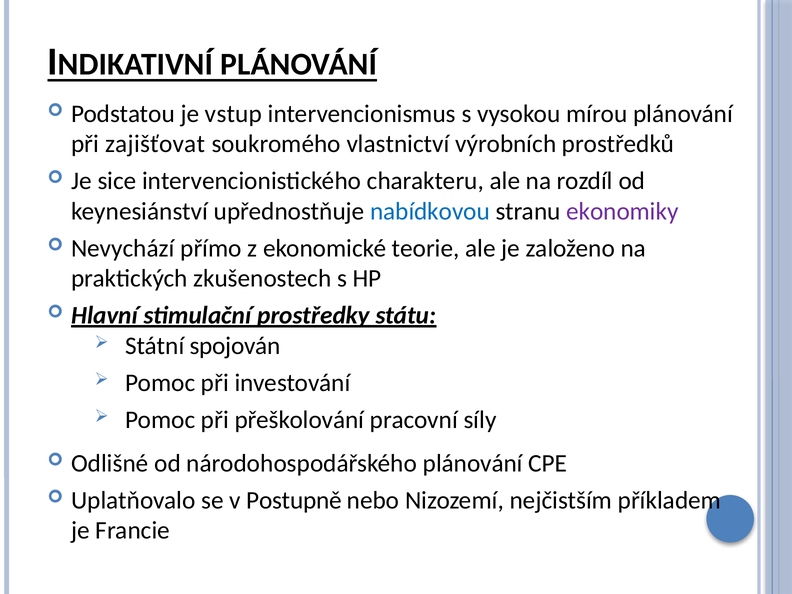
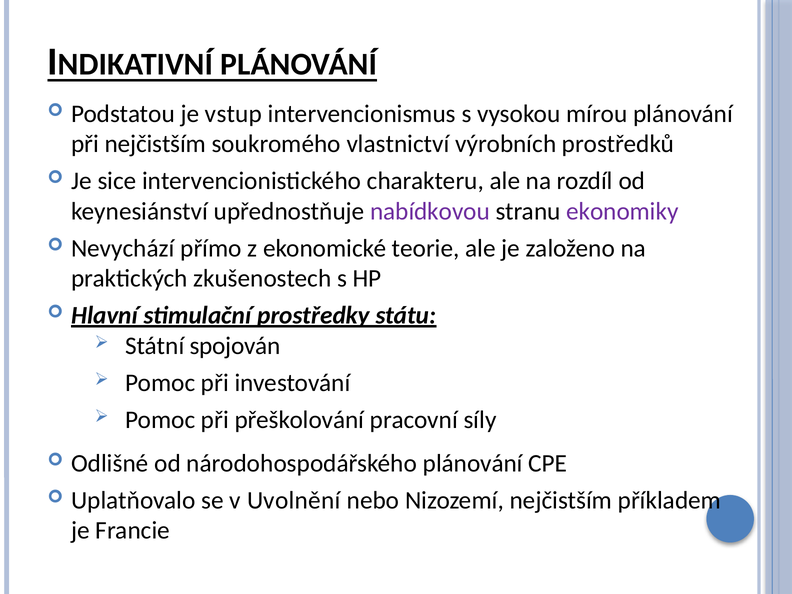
při zajišťovat: zajišťovat -> nejčistším
nabídkovou colour: blue -> purple
Postupně: Postupně -> Uvolnění
